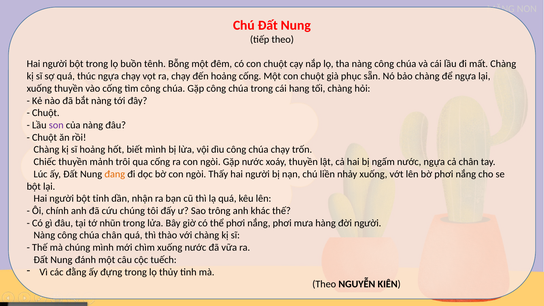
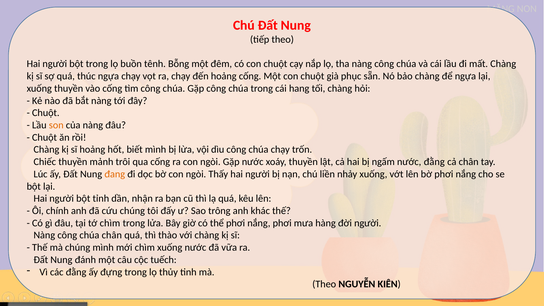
son colour: purple -> orange
nước ngựa: ngựa -> đằng
tớ nhũn: nhũn -> chìm
